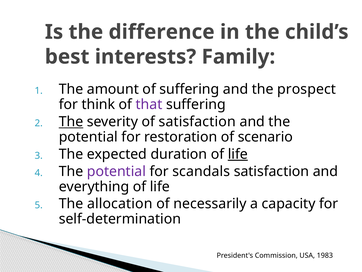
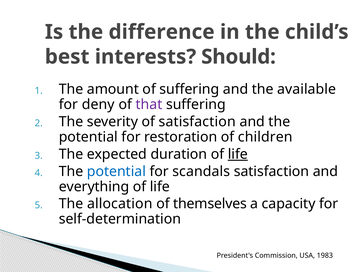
Family: Family -> Should
prospect: prospect -> available
think: think -> deny
The at (71, 122) underline: present -> none
scenario: scenario -> children
potential at (116, 171) colour: purple -> blue
necessarily: necessarily -> themselves
